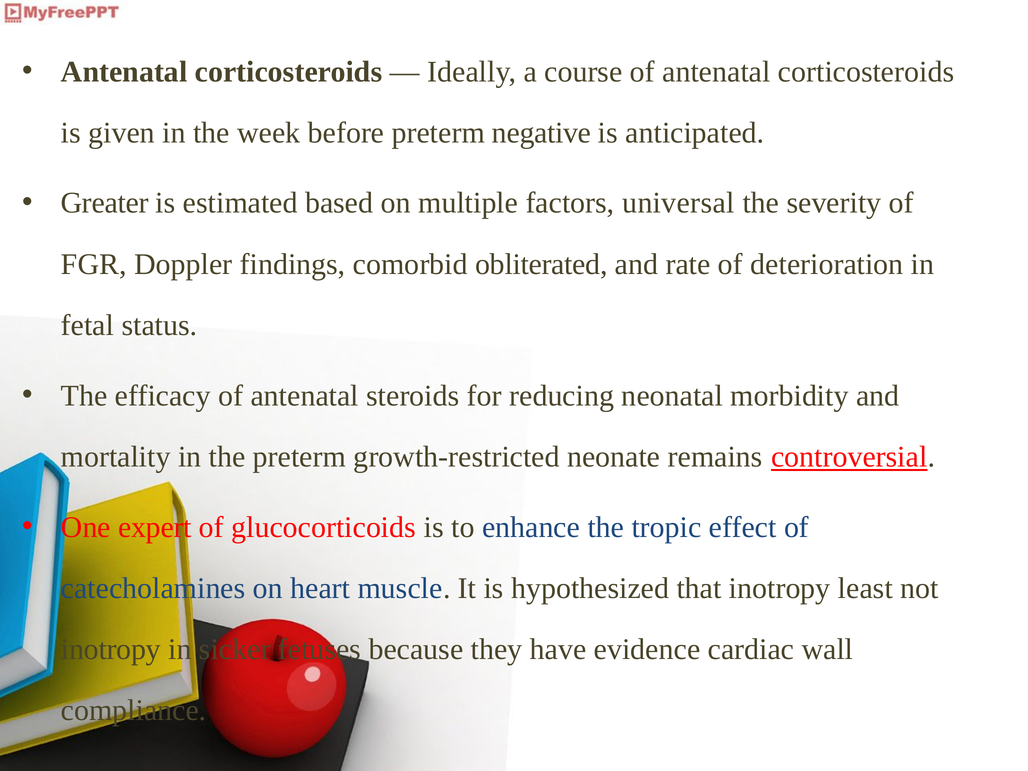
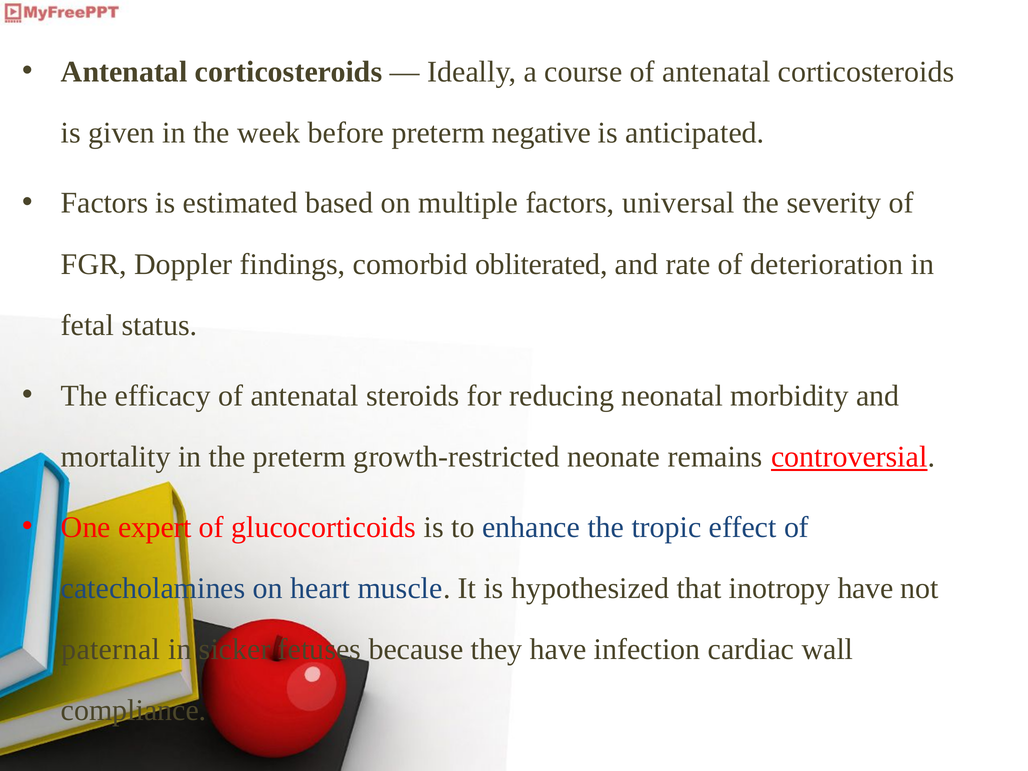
Greater at (105, 203): Greater -> Factors
inotropy least: least -> have
inotropy at (111, 649): inotropy -> paternal
evidence: evidence -> infection
